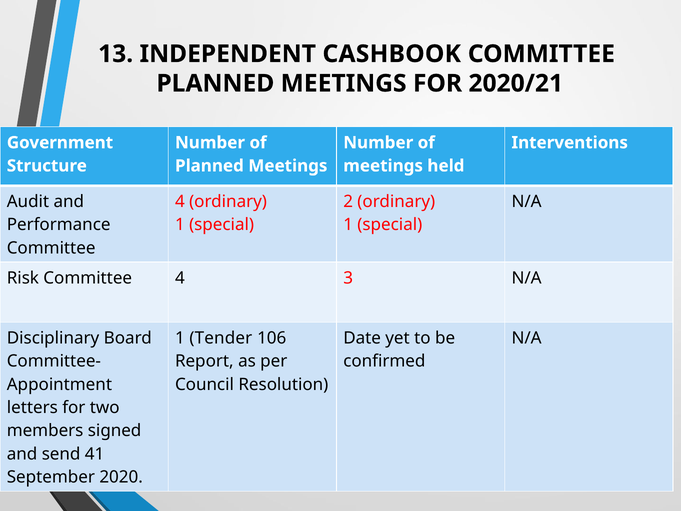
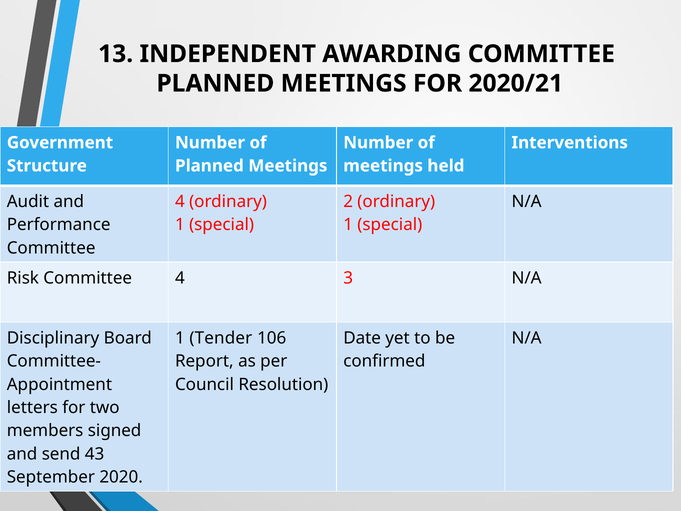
CASHBOOK: CASHBOOK -> AWARDING
41: 41 -> 43
